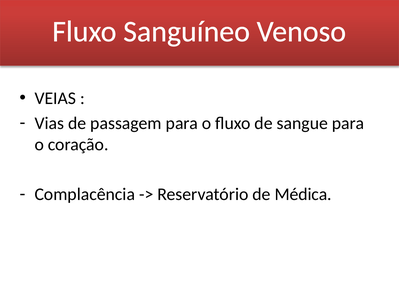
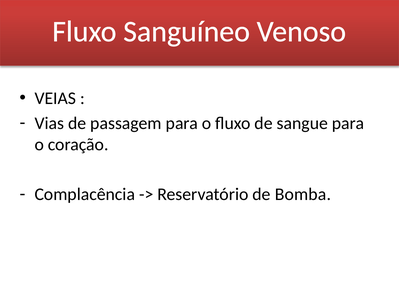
Médica: Médica -> Bomba
